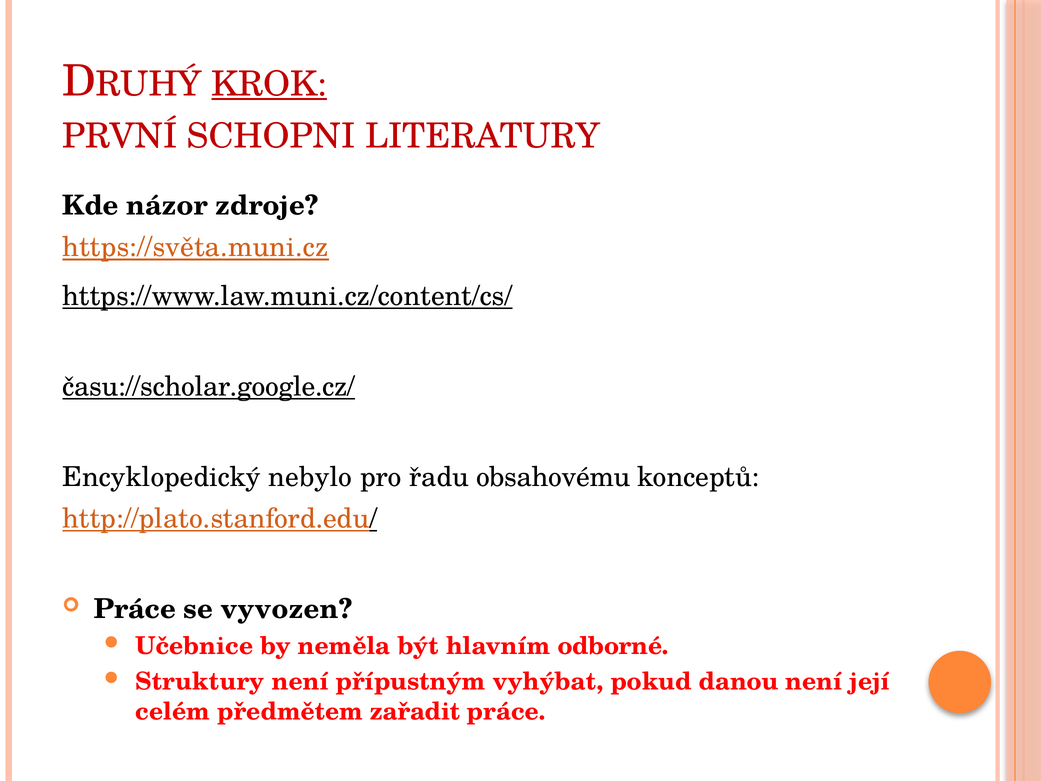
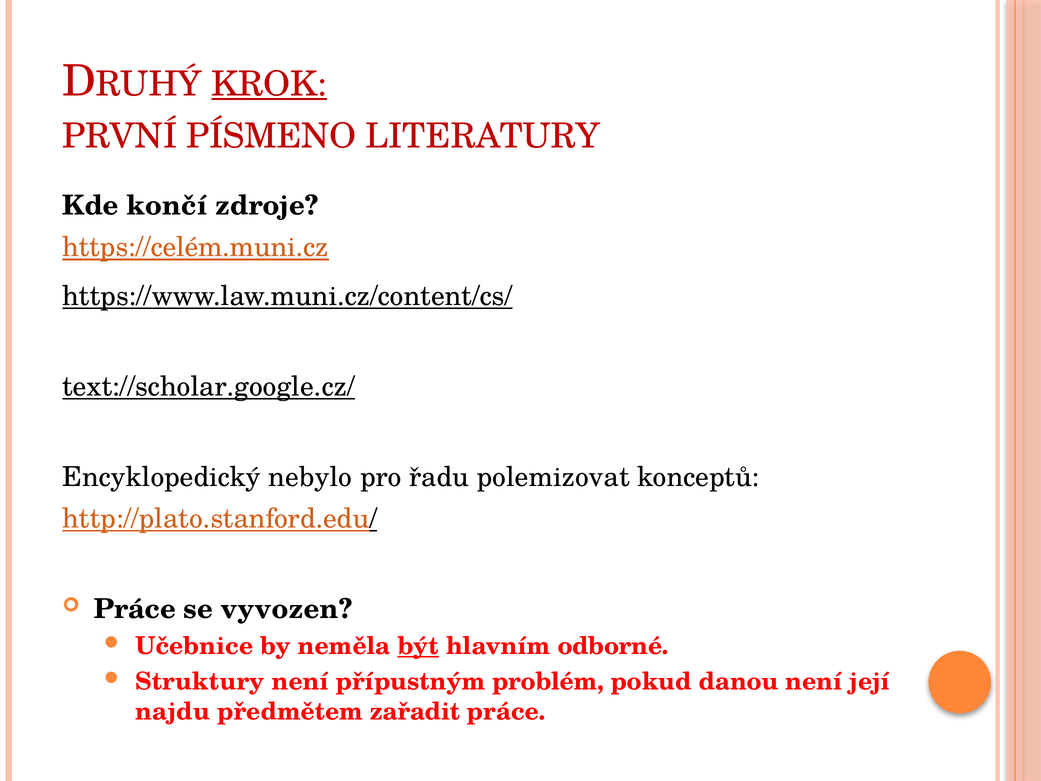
SCHOPNI: SCHOPNI -> PÍSMENO
názor: názor -> končí
https://světa.muni.cz: https://světa.muni.cz -> https://celém.muni.cz
času://scholar.google.cz/: času://scholar.google.cz/ -> text://scholar.google.cz/
obsahovému: obsahovému -> polemizovat
být underline: none -> present
vyhýbat: vyhýbat -> problém
celém: celém -> najdu
